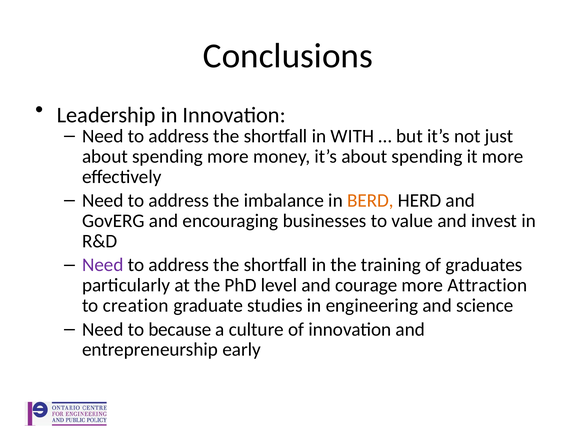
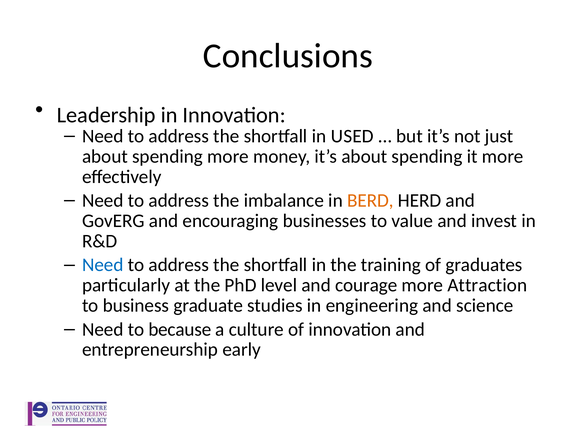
WITH: WITH -> USED
Need at (103, 265) colour: purple -> blue
creation: creation -> business
